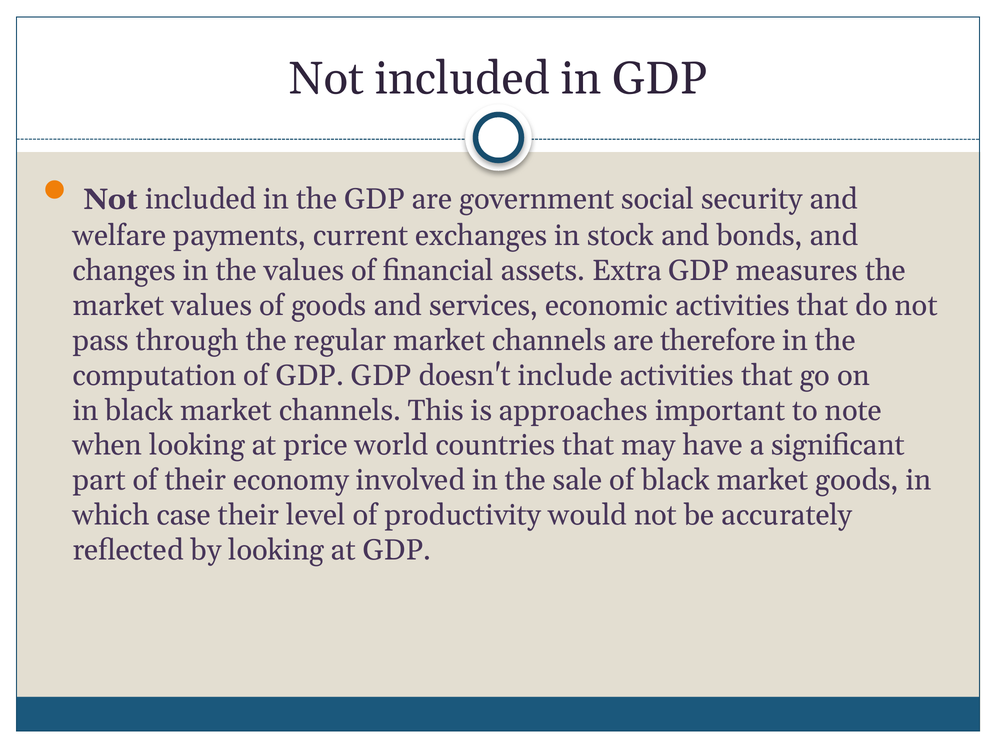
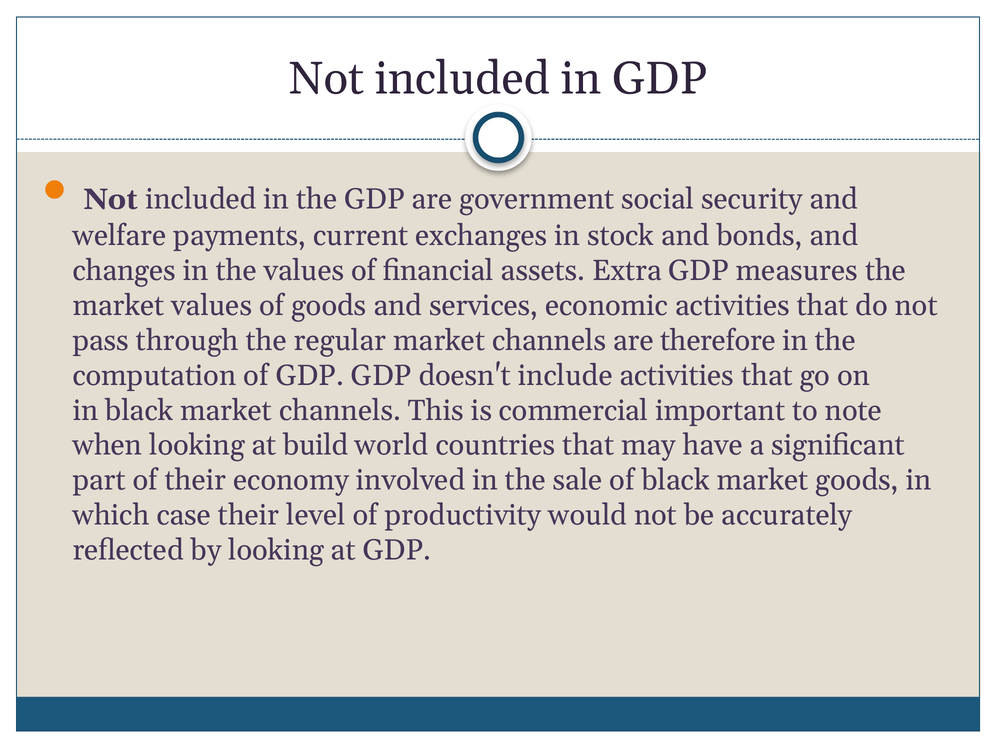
approaches: approaches -> commercial
price: price -> build
